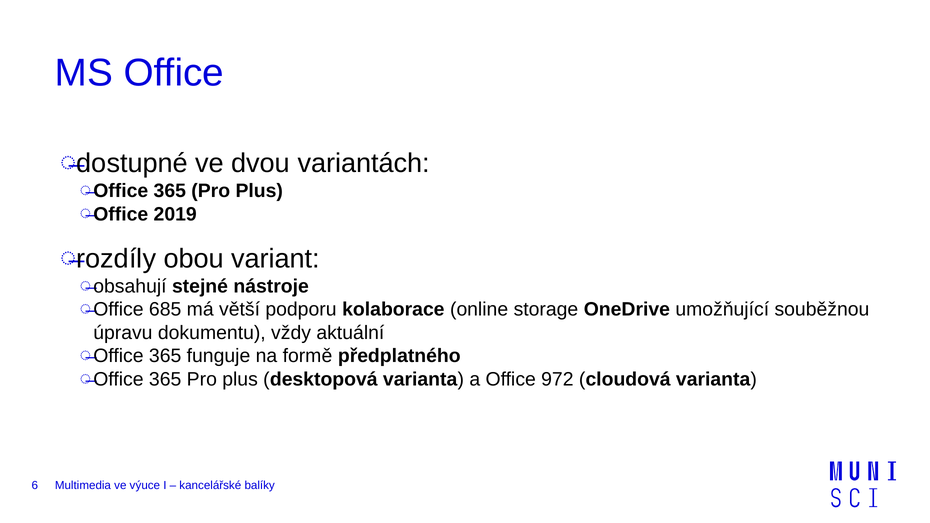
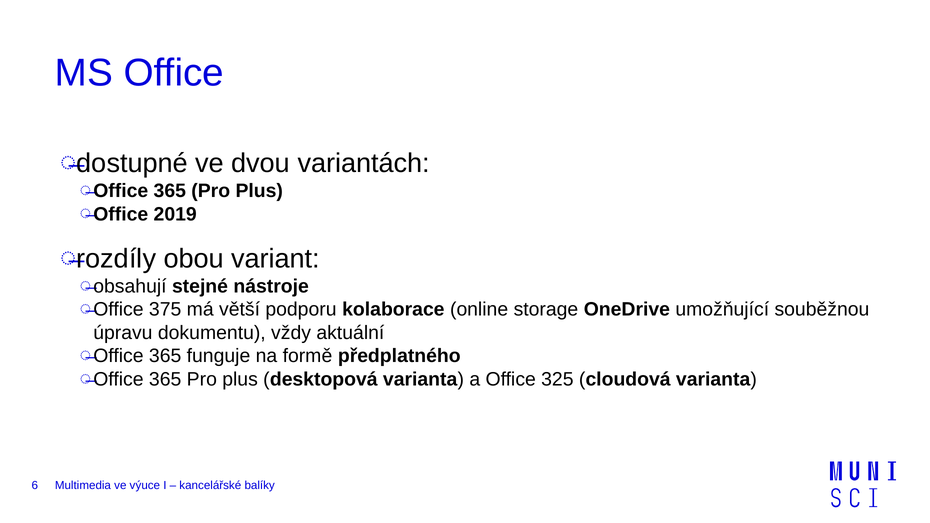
685: 685 -> 375
972: 972 -> 325
